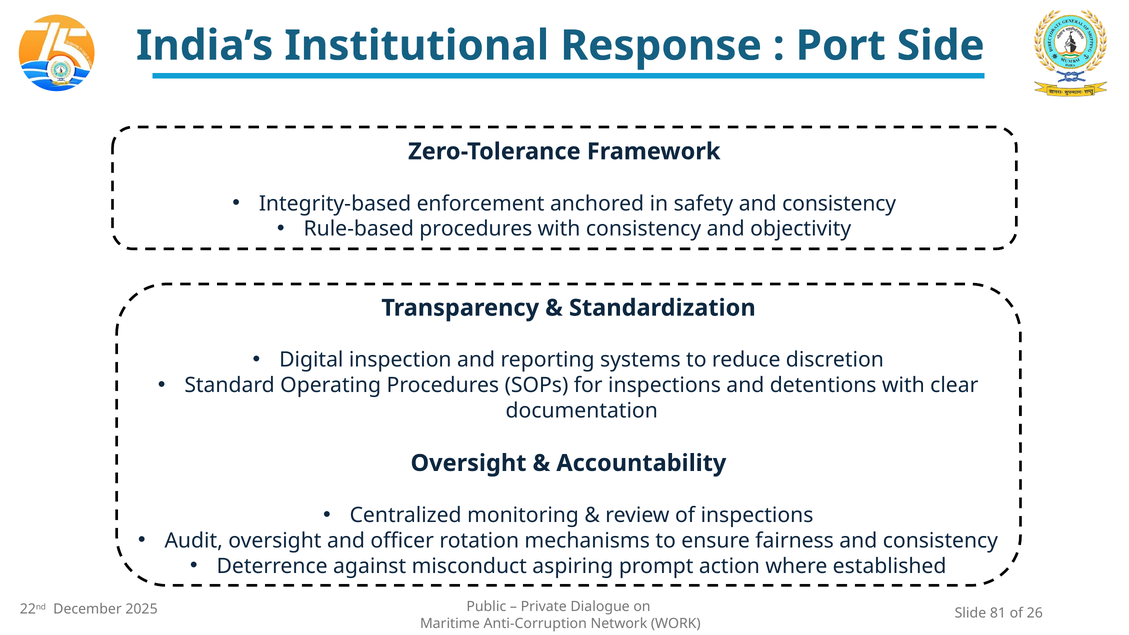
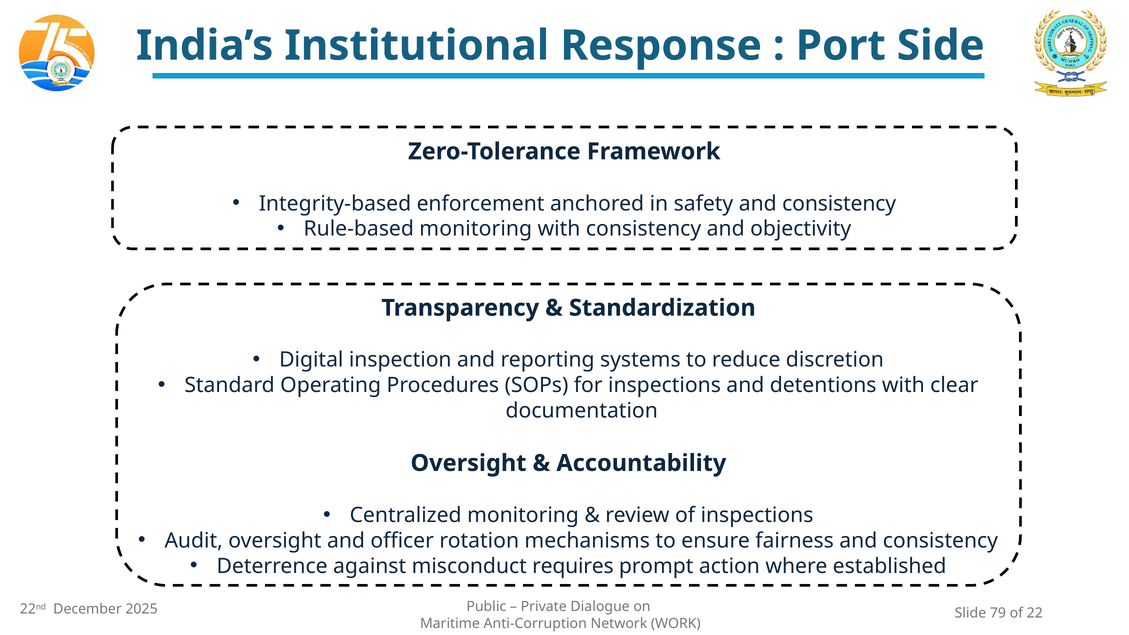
Rule-based procedures: procedures -> monitoring
aspiring: aspiring -> requires
81: 81 -> 79
26: 26 -> 22
